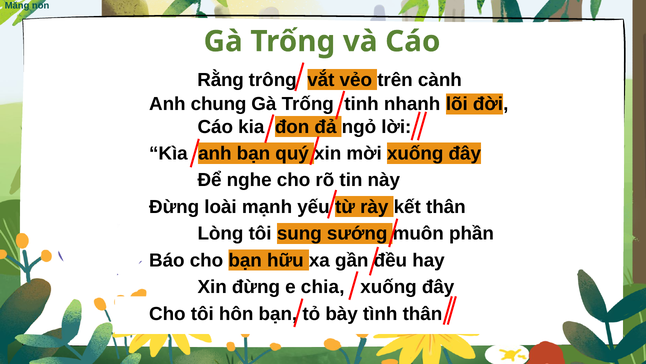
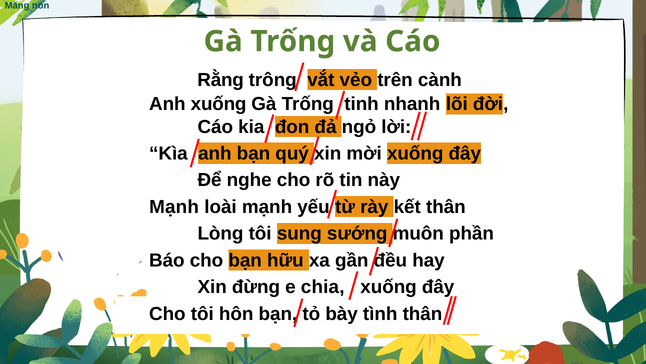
Anh chung: chung -> xuống
Đừng at (174, 207): Đừng -> Mạnh
